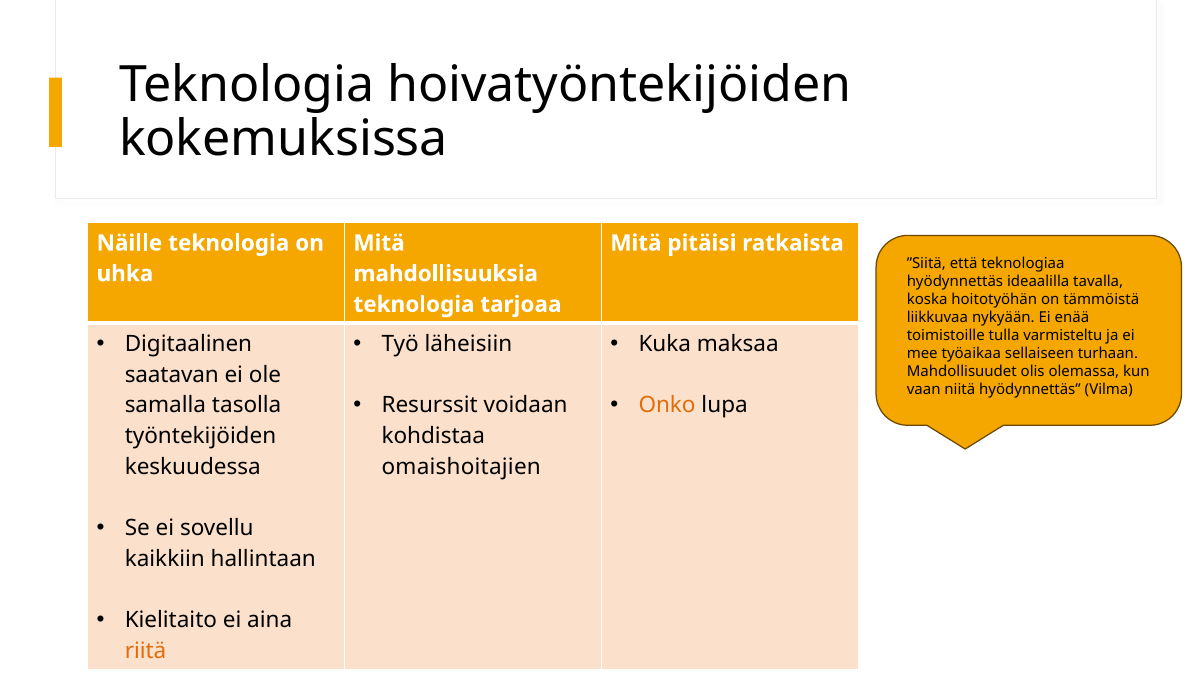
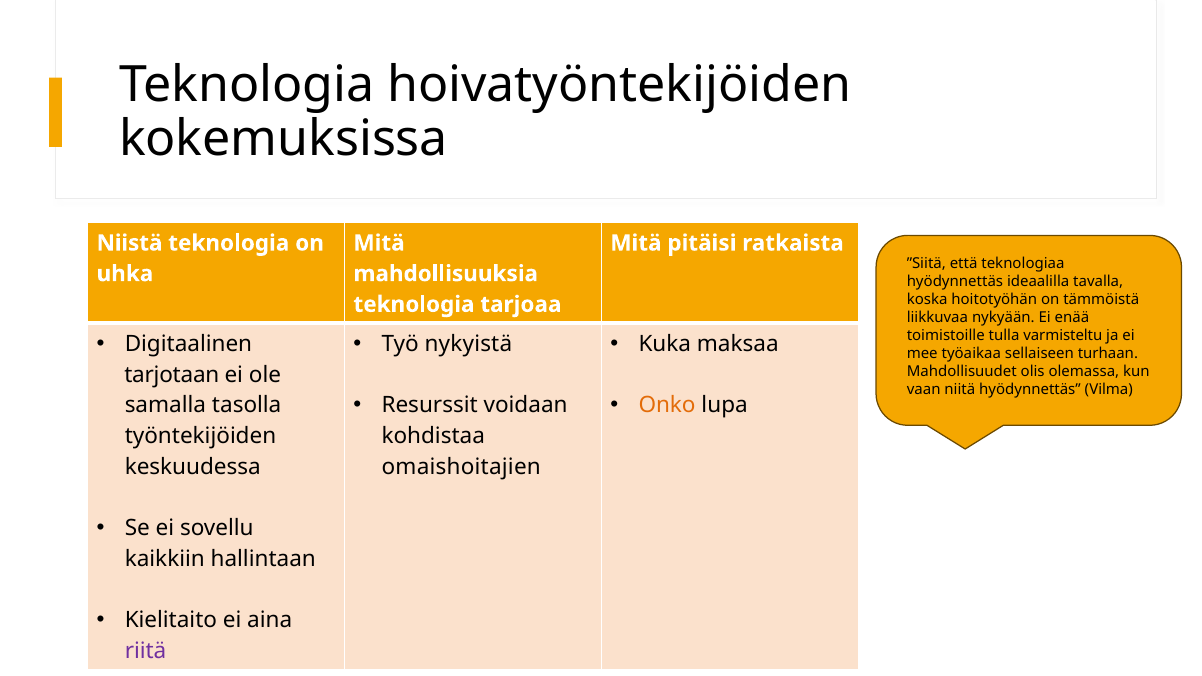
Näille: Näille -> Niistä
läheisiin: läheisiin -> nykyistä
saatavan: saatavan -> tarjotaan
riitä colour: orange -> purple
